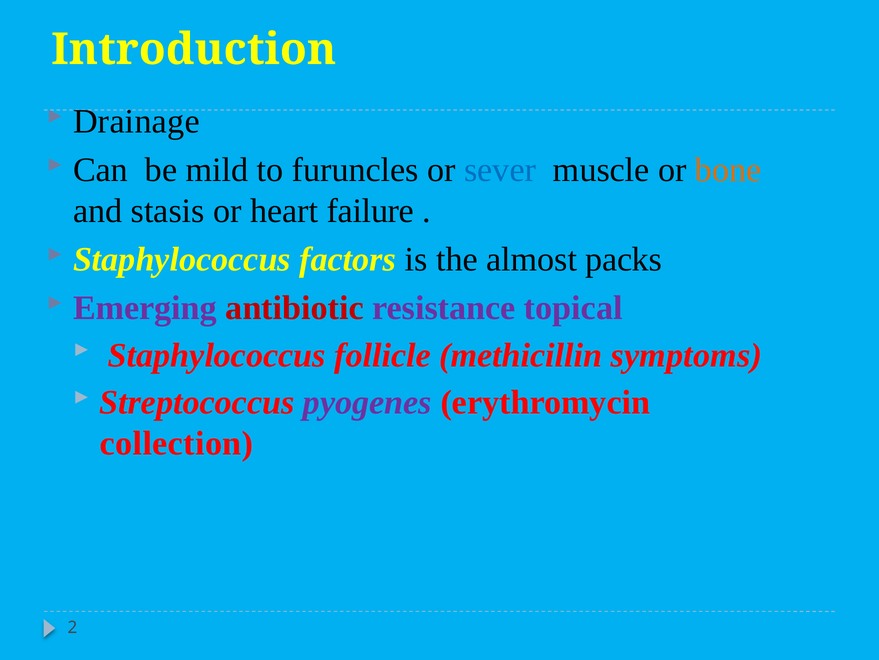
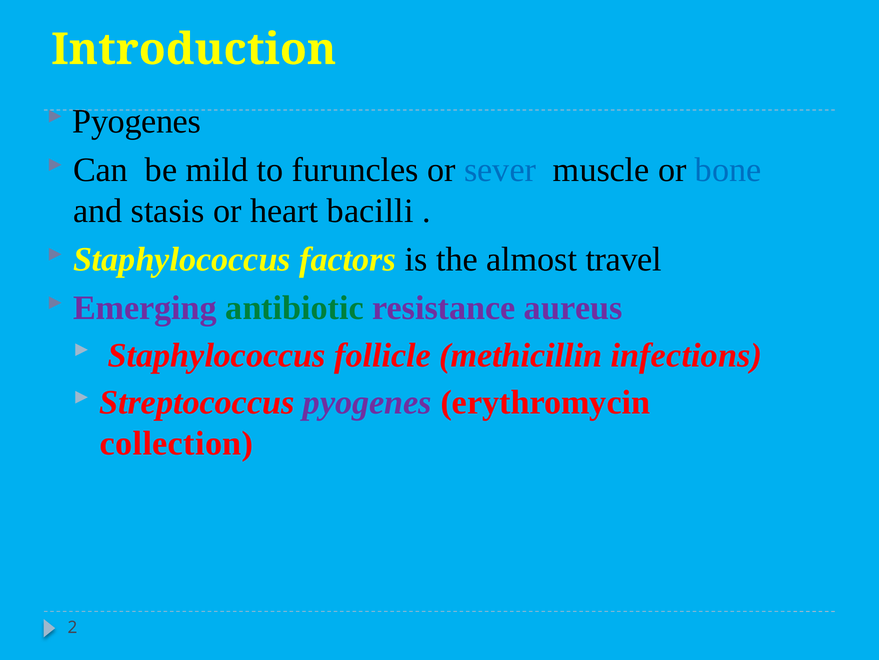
Drainage at (136, 122): Drainage -> Pyogenes
bone colour: orange -> blue
failure: failure -> bacilli
packs: packs -> travel
antibiotic colour: red -> green
topical: topical -> aureus
symptoms: symptoms -> infections
